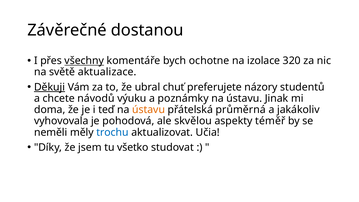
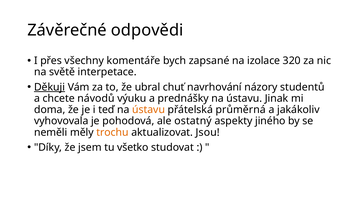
dostanou: dostanou -> odpovědi
všechny underline: present -> none
ochotne: ochotne -> zapsané
aktualizace: aktualizace -> interpetace
preferujete: preferujete -> navrhování
poznámky: poznámky -> prednášky
skvělou: skvělou -> ostatný
téměř: téměř -> jiného
trochu colour: blue -> orange
Učia: Učia -> Jsou
